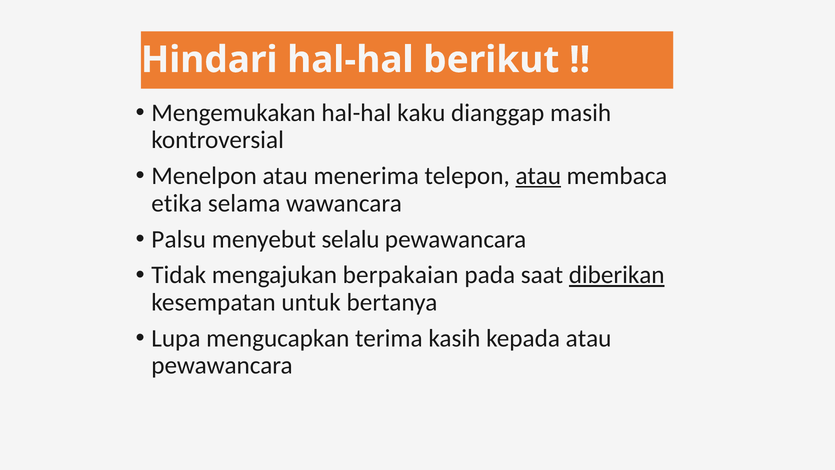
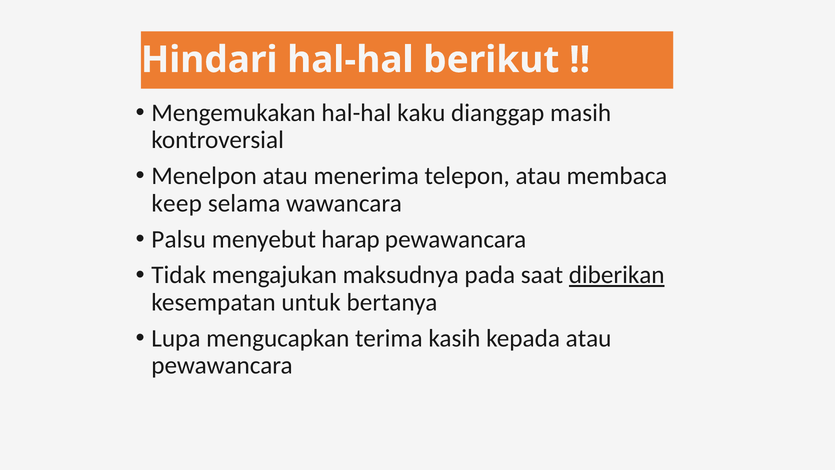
atau at (538, 176) underline: present -> none
etika: etika -> keep
selalu: selalu -> harap
berpakaian: berpakaian -> maksudnya
